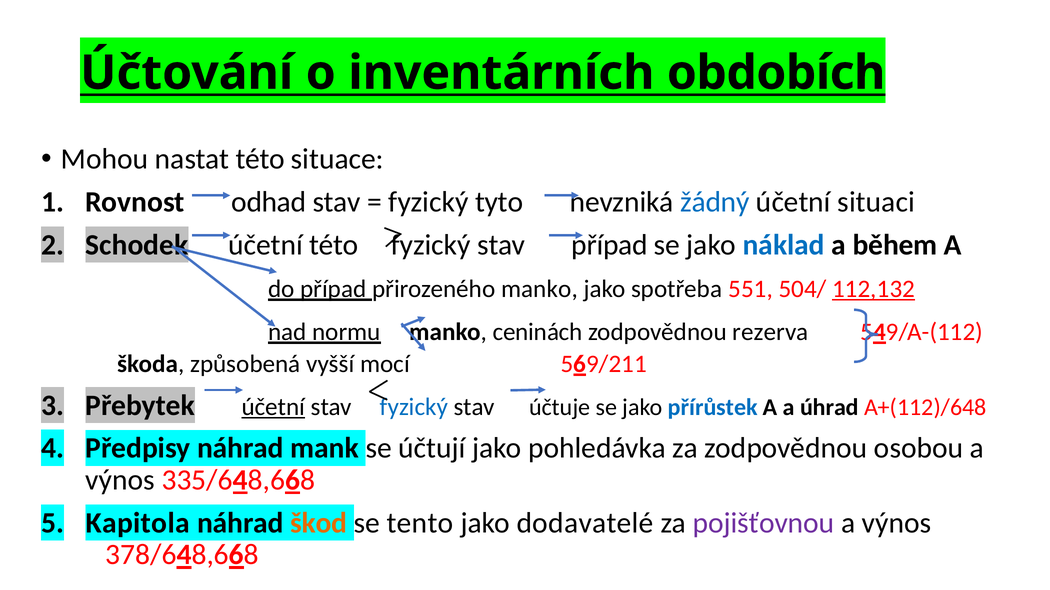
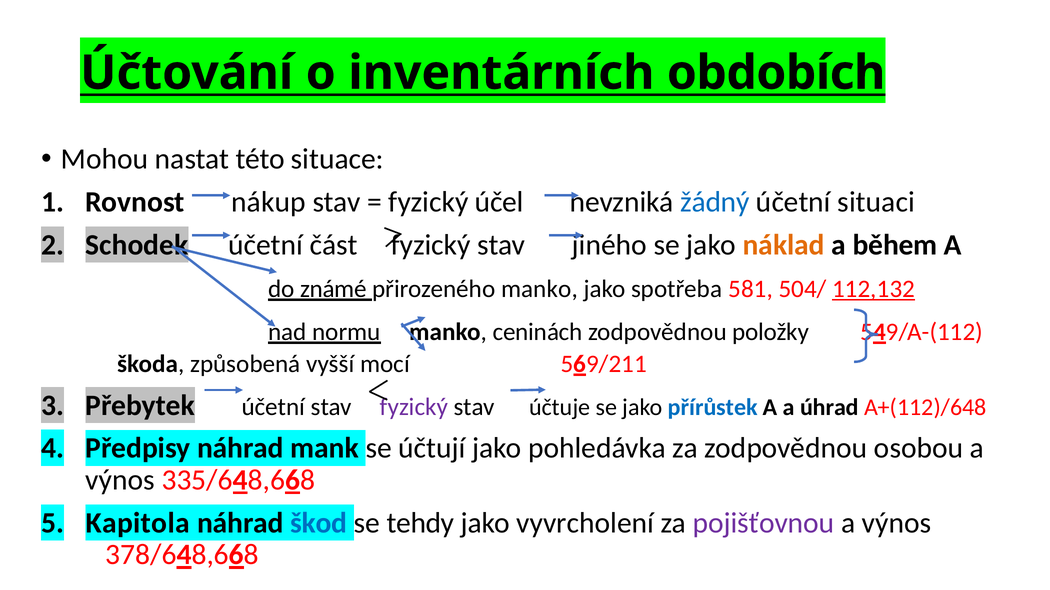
odhad: odhad -> nákup
tyto: tyto -> účel
účetní této: této -> část
stav případ: případ -> jiného
náklad colour: blue -> orange
do případ: případ -> známé
551: 551 -> 581
rezerva: rezerva -> položky
účetní at (273, 407) underline: present -> none
fyzický at (414, 407) colour: blue -> purple
škod colour: orange -> blue
tento: tento -> tehdy
dodavatelé: dodavatelé -> vyvrcholení
